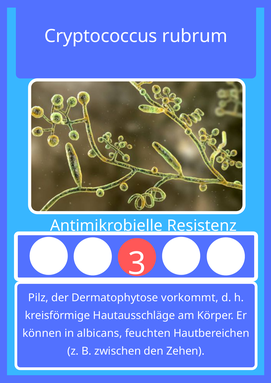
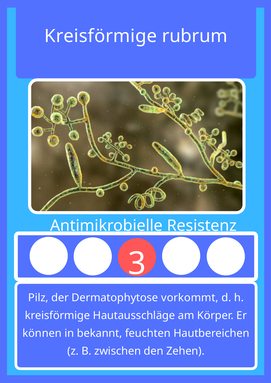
Cryptococcus at (101, 36): Cryptococcus -> Kreisförmige
albicans: albicans -> bekannt
